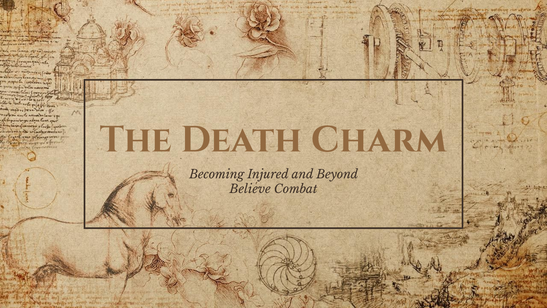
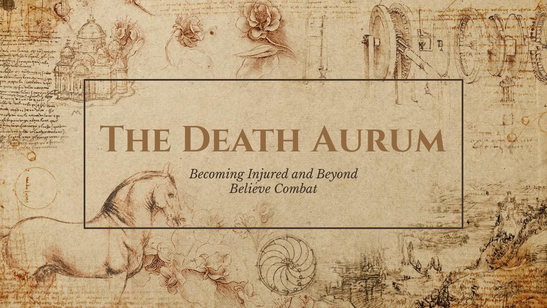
Charm: Charm -> Aurum
